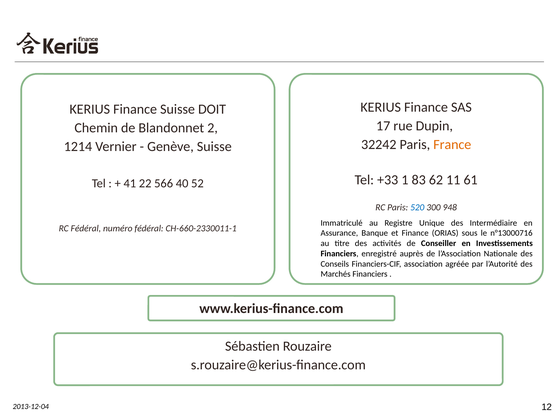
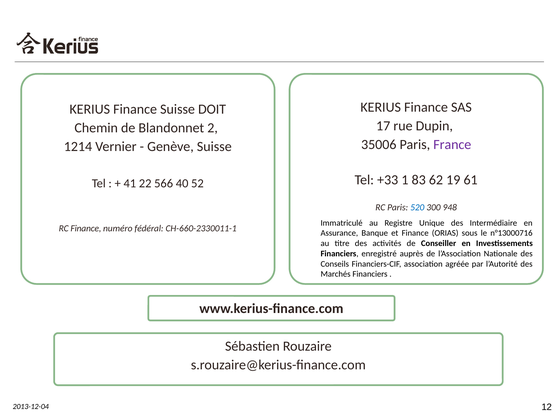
32242: 32242 -> 35006
France colour: orange -> purple
11: 11 -> 19
RC Fédéral: Fédéral -> Finance
